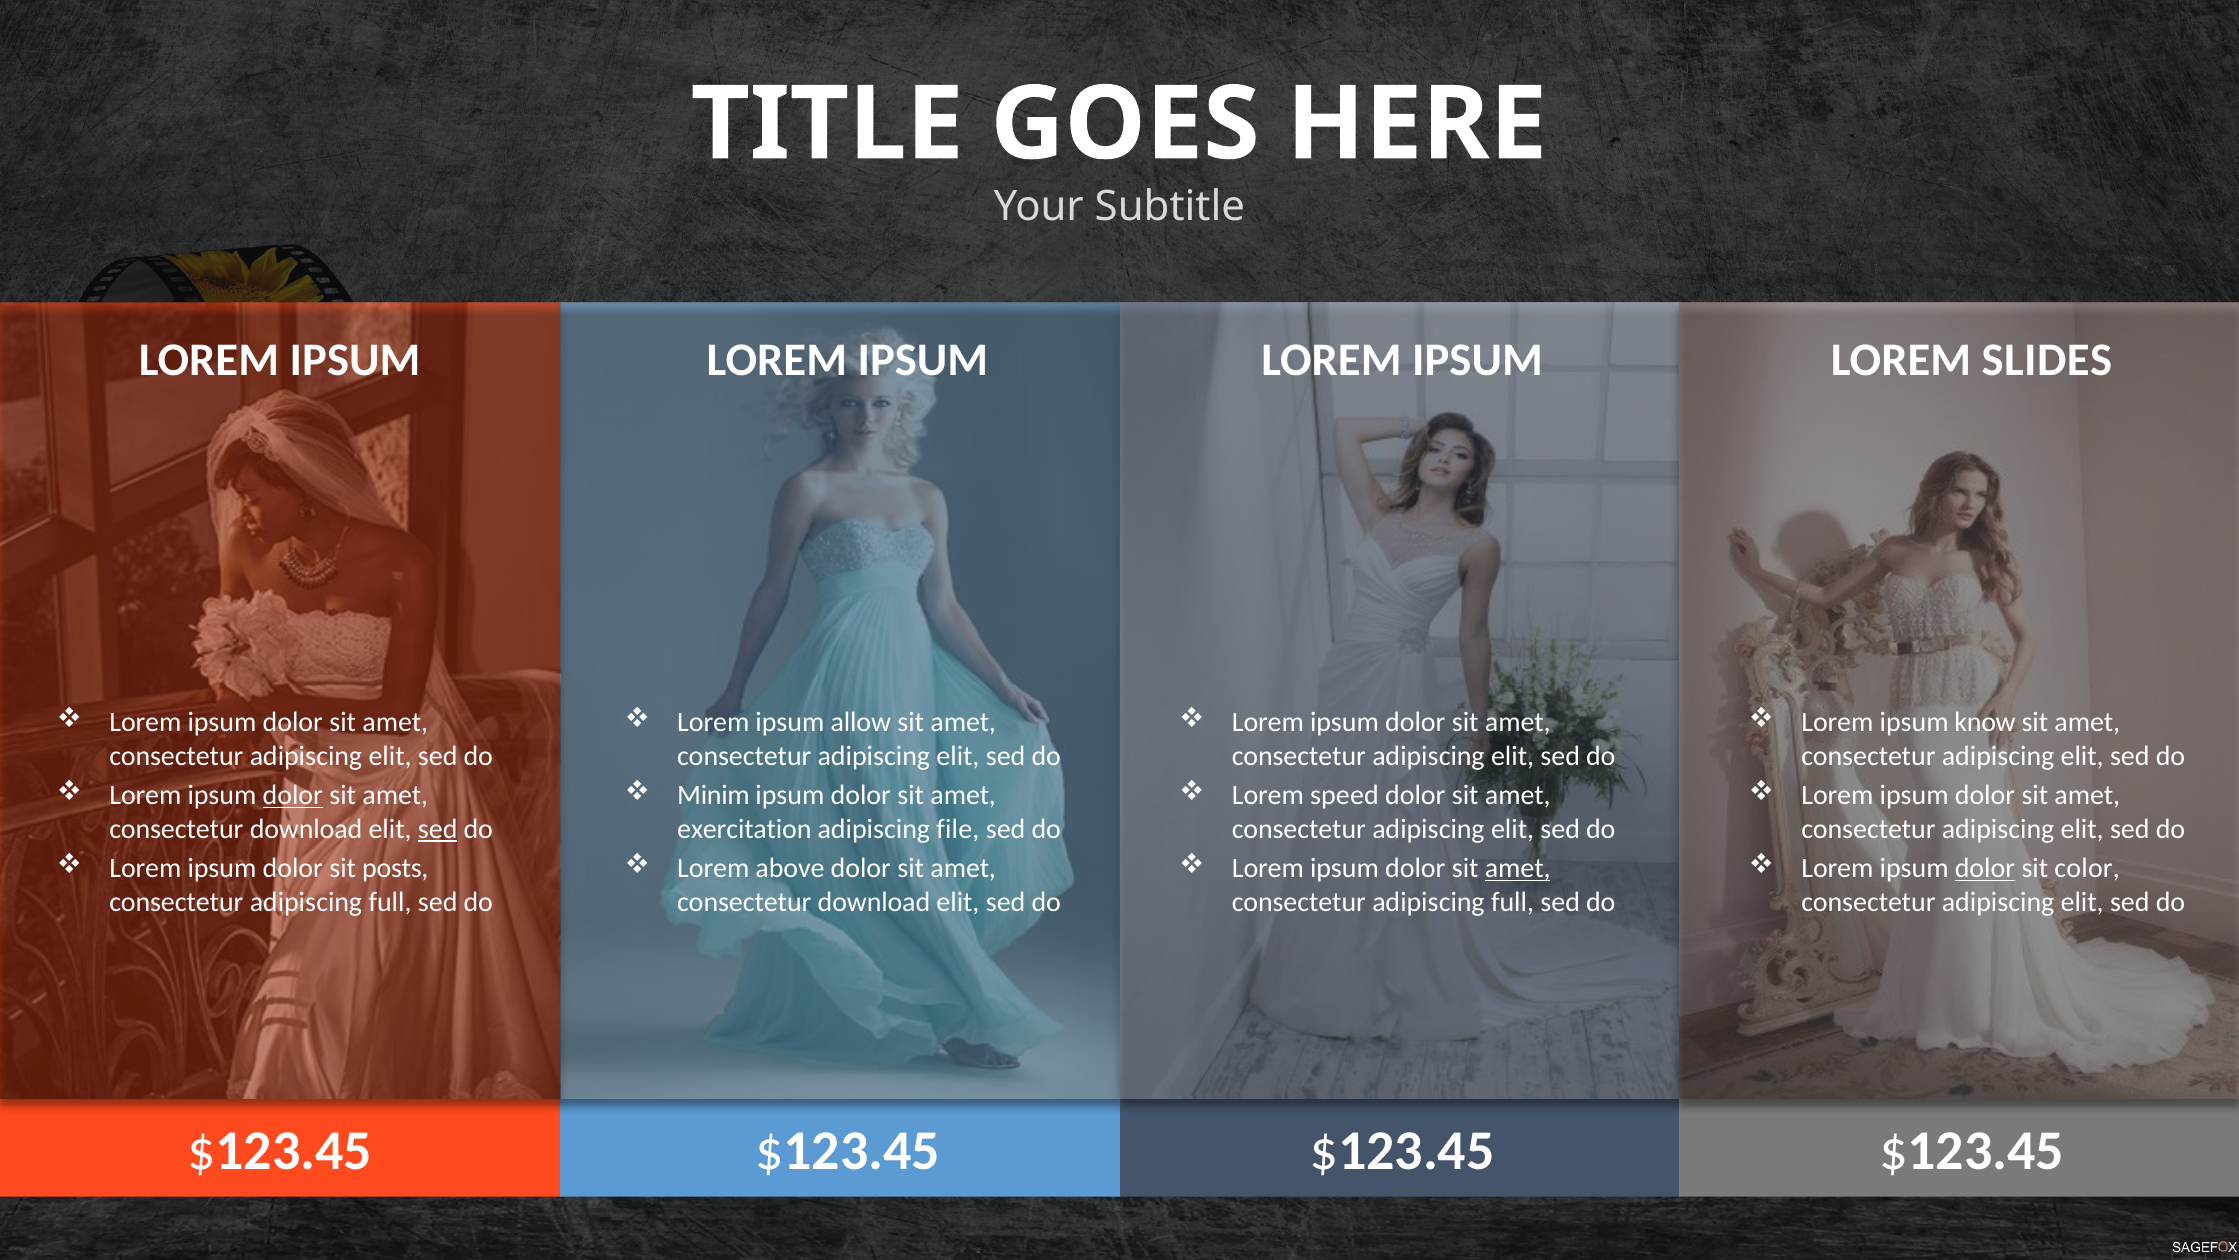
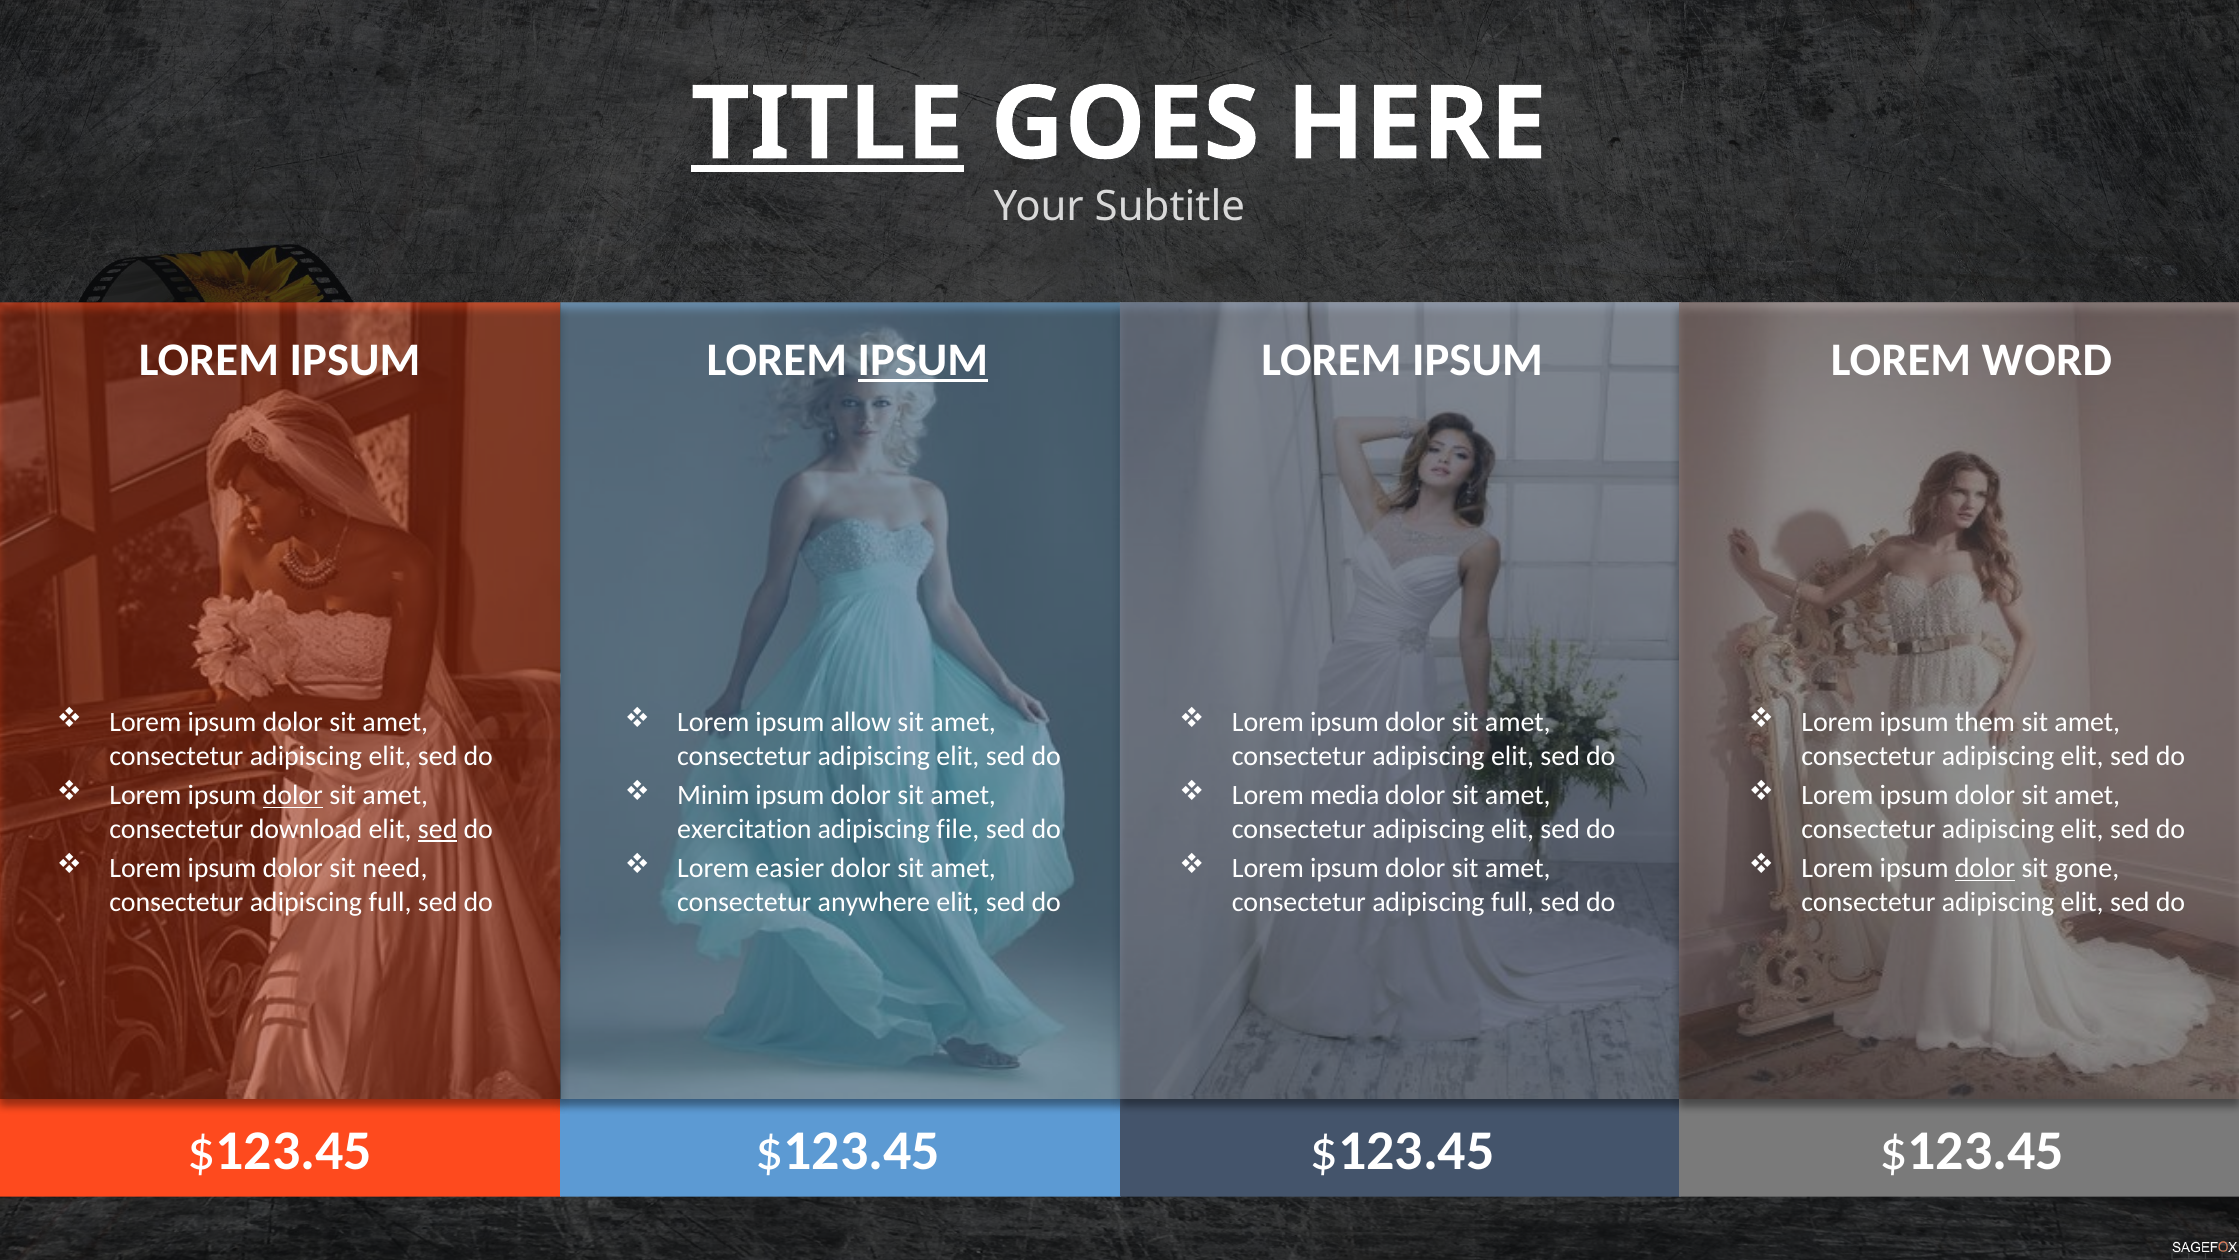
TITLE underline: none -> present
IPSUM at (923, 360) underline: none -> present
SLIDES: SLIDES -> WORD
know: know -> them
speed: speed -> media
posts: posts -> need
above: above -> easier
amet at (1518, 868) underline: present -> none
color: color -> gone
download at (874, 902): download -> anywhere
